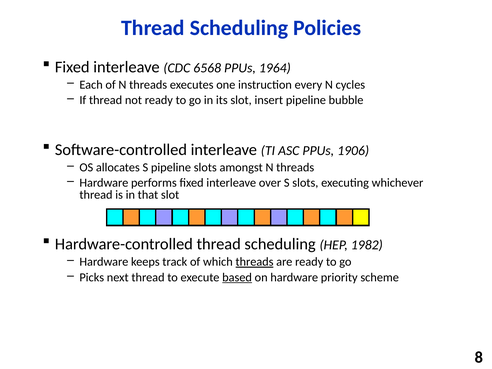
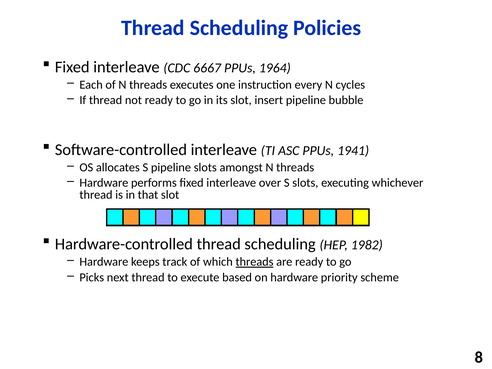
6568: 6568 -> 6667
1906: 1906 -> 1941
based underline: present -> none
